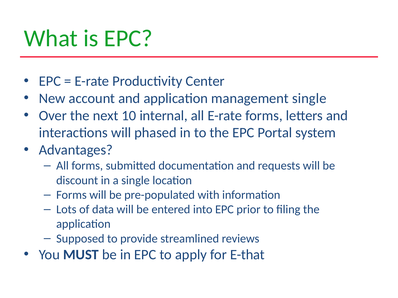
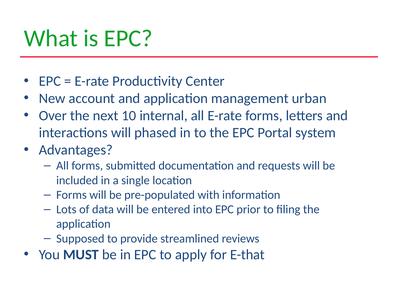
management single: single -> urban
discount: discount -> included
